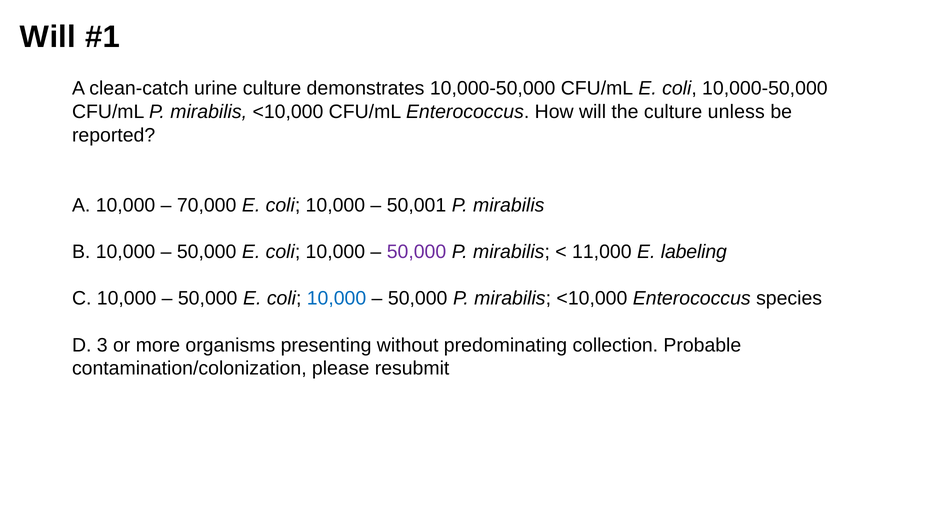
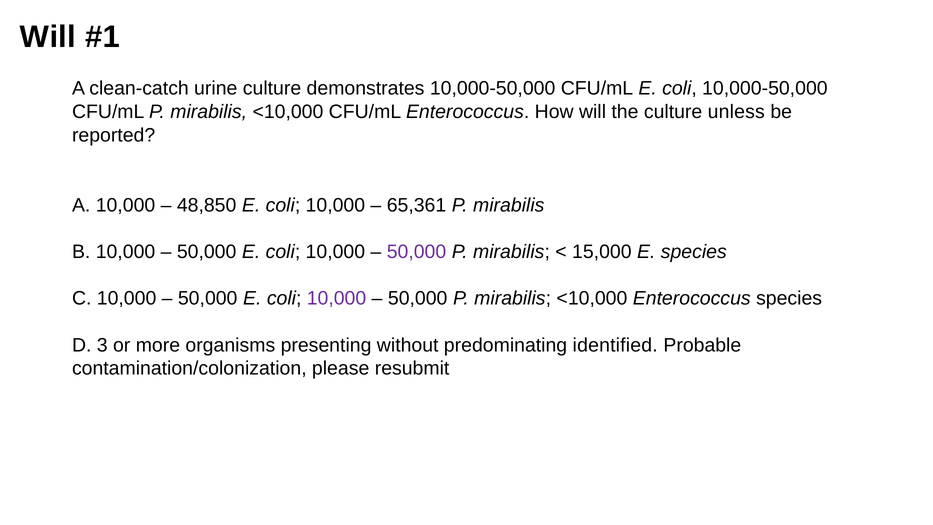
70,000: 70,000 -> 48,850
50,001: 50,001 -> 65,361
11,000: 11,000 -> 15,000
E labeling: labeling -> species
10,000 at (337, 298) colour: blue -> purple
collection: collection -> identified
